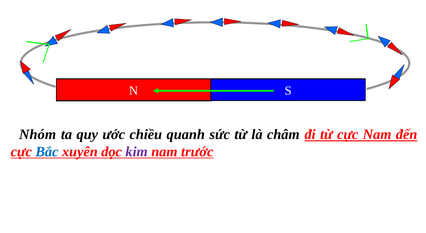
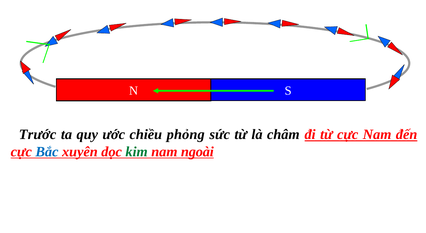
Nhóm: Nhóm -> Trước
quanh: quanh -> phỏng
kim colour: purple -> green
trước: trước -> ngoài
